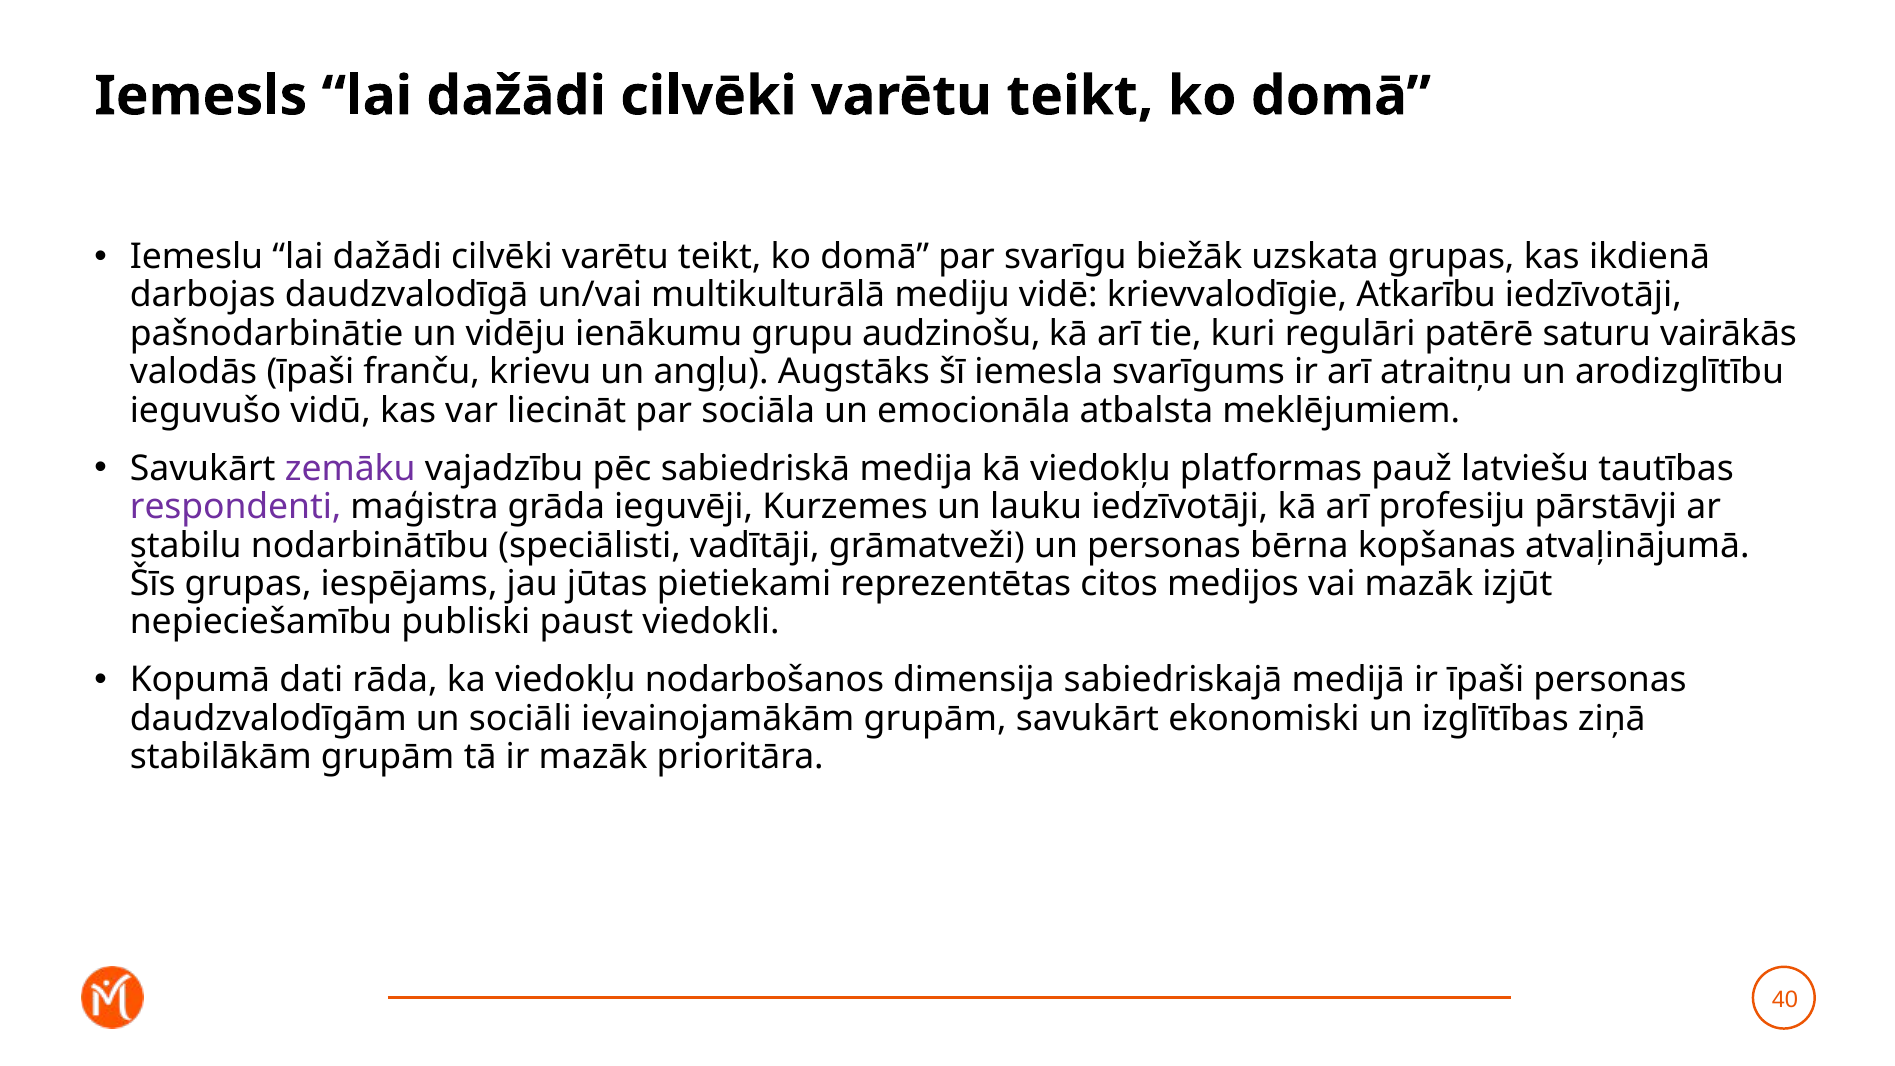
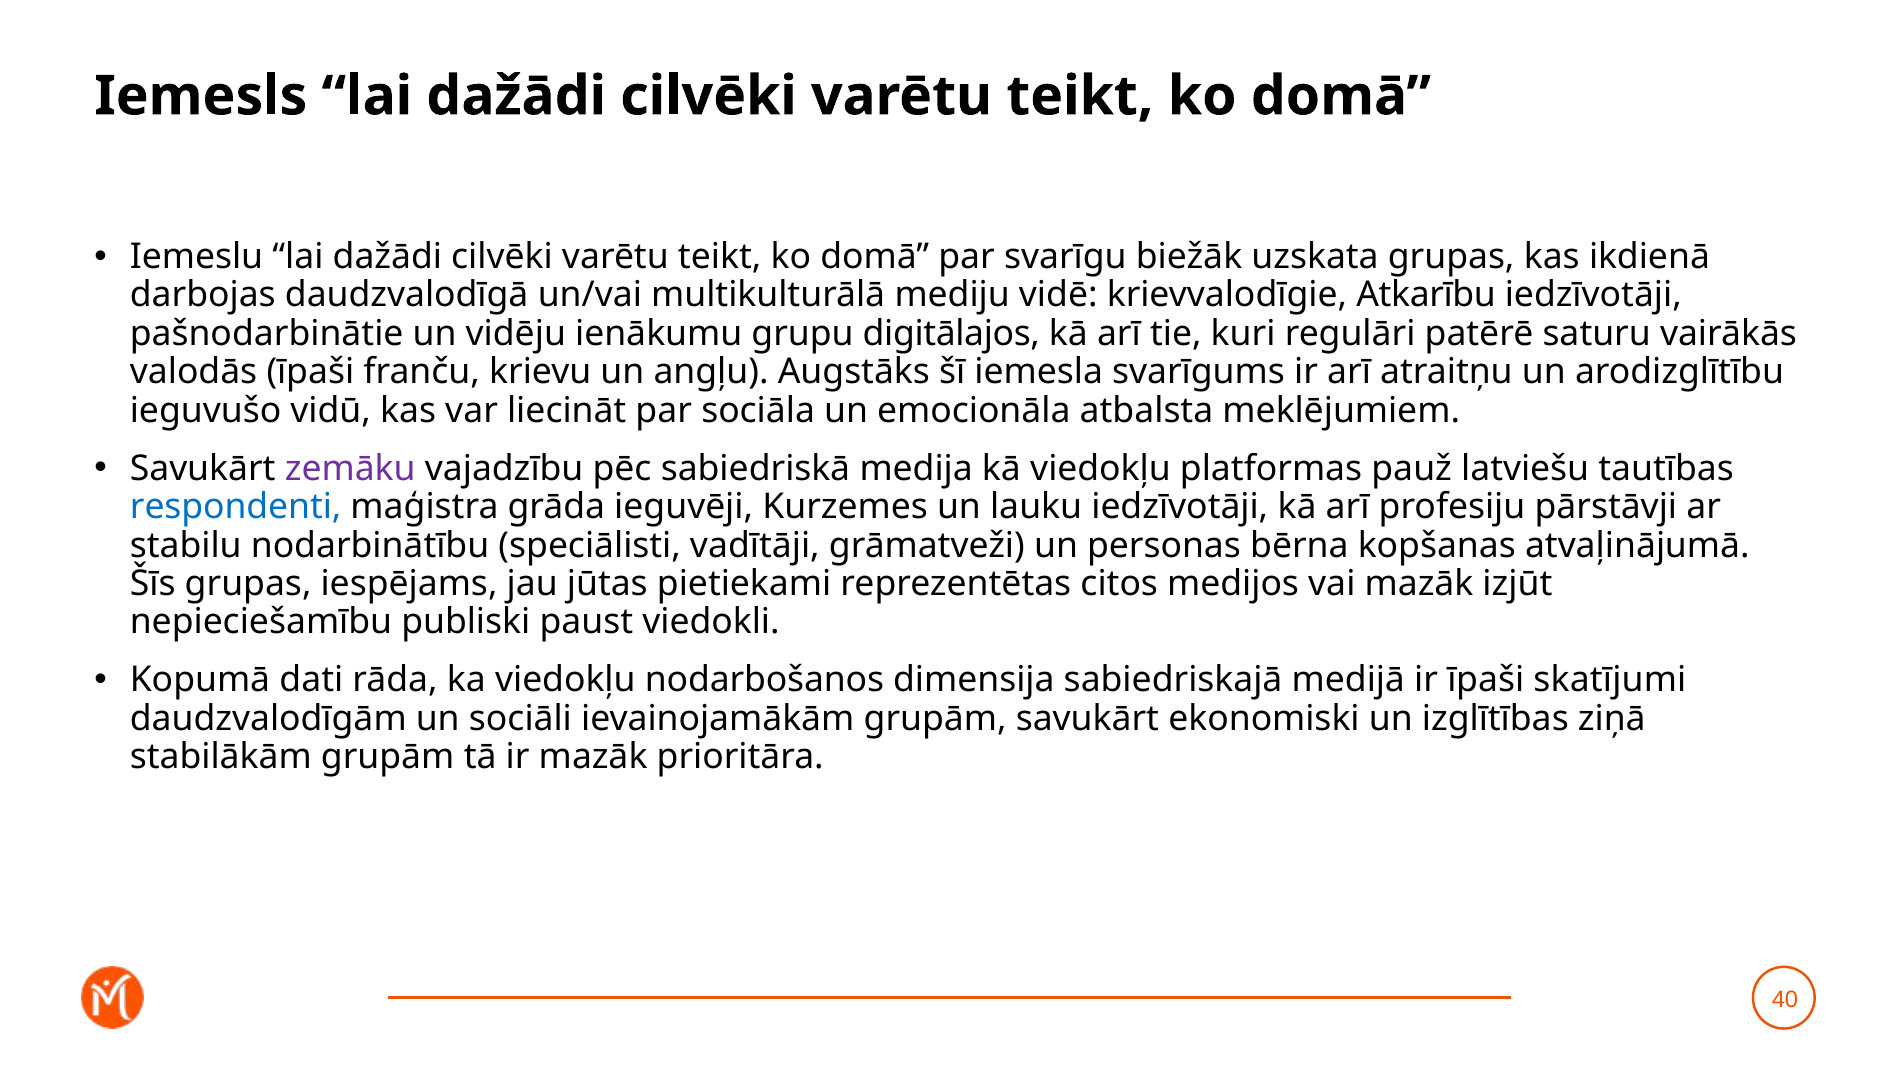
audzinošu: audzinošu -> digitālajos
respondenti colour: purple -> blue
īpaši personas: personas -> skatījumi
